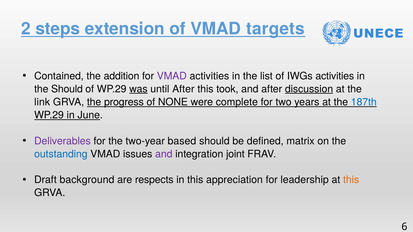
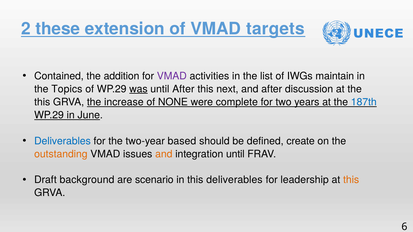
steps: steps -> these
IWGs activities: activities -> maintain
the Should: Should -> Topics
took: took -> next
discussion underline: present -> none
link at (42, 102): link -> this
progress: progress -> increase
Deliverables at (62, 141) colour: purple -> blue
matrix: matrix -> create
outstanding colour: blue -> orange
and at (164, 154) colour: purple -> orange
integration joint: joint -> until
respects: respects -> scenario
this appreciation: appreciation -> deliverables
